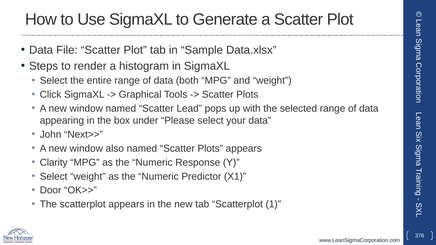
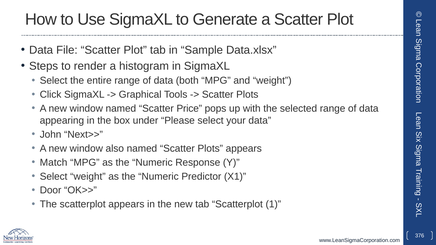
Lead: Lead -> Price
Clarity: Clarity -> Match
